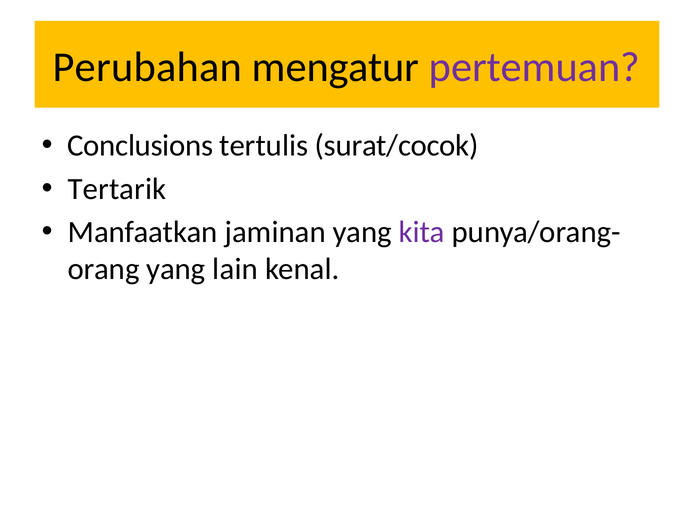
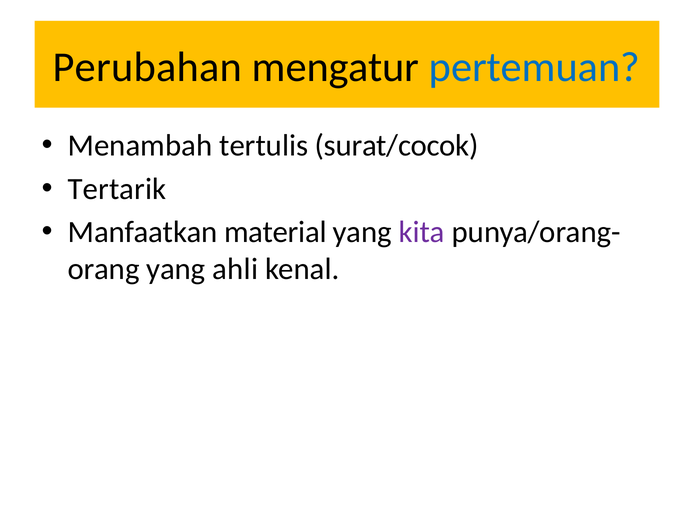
pertemuan colour: purple -> blue
Conclusions: Conclusions -> Menambah
jaminan: jaminan -> material
lain: lain -> ahli
